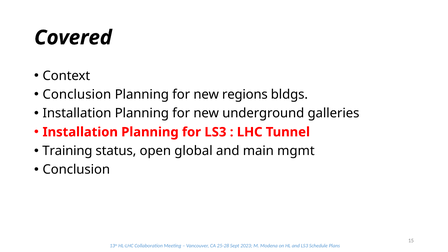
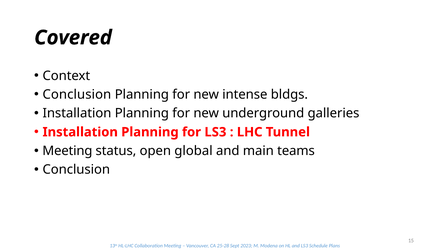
regions: regions -> intense
Training at (67, 151): Training -> Meeting
mgmt: mgmt -> teams
